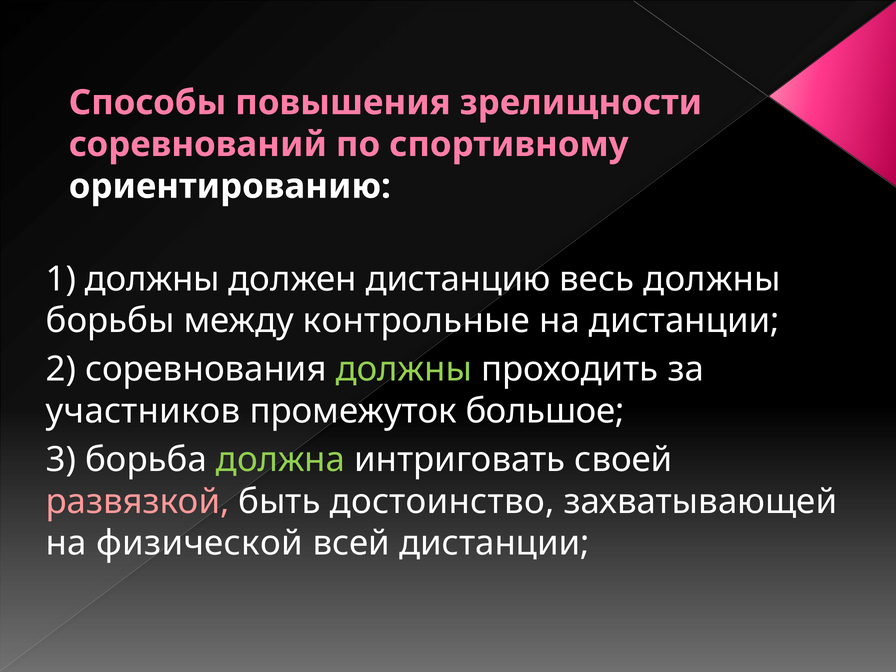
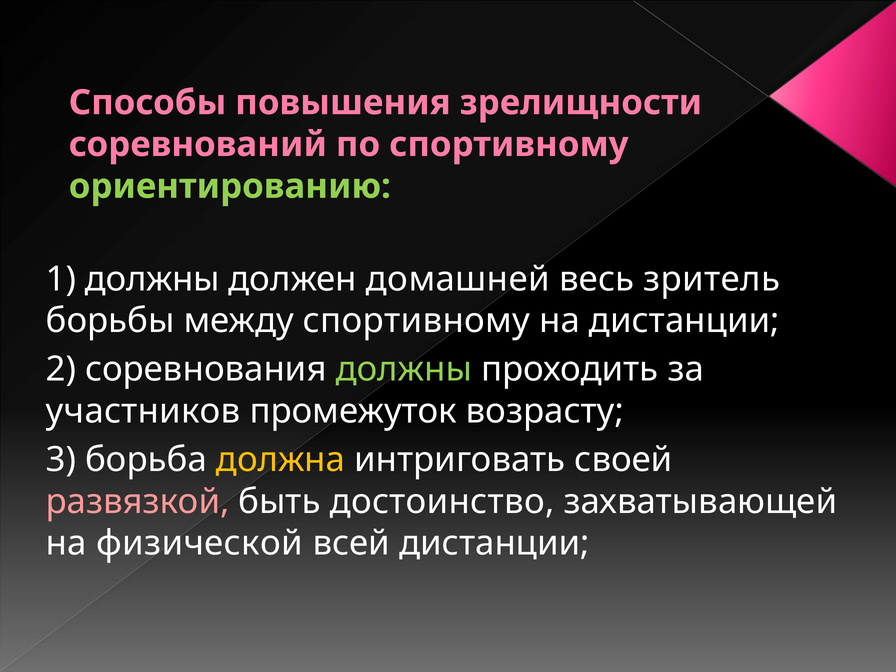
ориентированию colour: white -> light green
дистанцию: дистанцию -> домашней
весь должны: должны -> зритель
между контрольные: контрольные -> спортивному
большое: большое -> возрасту
должна colour: light green -> yellow
